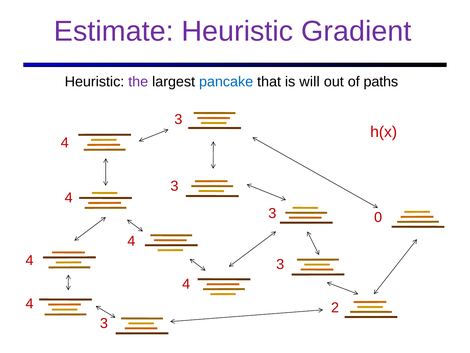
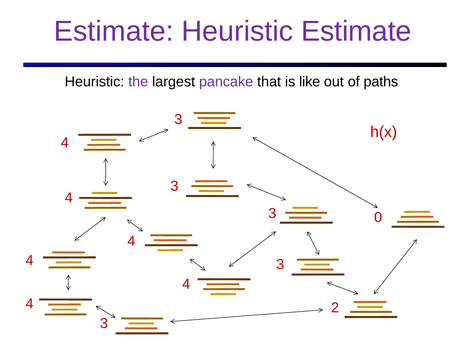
Heuristic Gradient: Gradient -> Estimate
pancake colour: blue -> purple
will: will -> like
